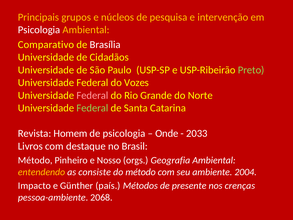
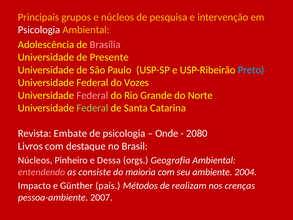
Comparativo: Comparativo -> Adolescência
Brasília colour: white -> pink
Cidadãos: Cidadãos -> Presente
Preto colour: light green -> light blue
Homem: Homem -> Embate
2033: 2033 -> 2080
Método at (35, 160): Método -> Núcleos
Nosso: Nosso -> Dessa
entendendo colour: yellow -> pink
do método: método -> maioria
presente: presente -> realizam
2068: 2068 -> 2007
